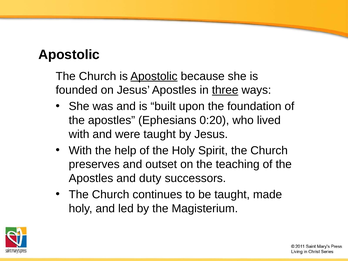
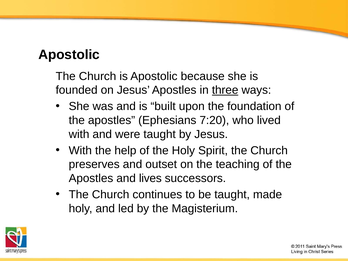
Apostolic at (154, 76) underline: present -> none
0:20: 0:20 -> 7:20
duty: duty -> lives
